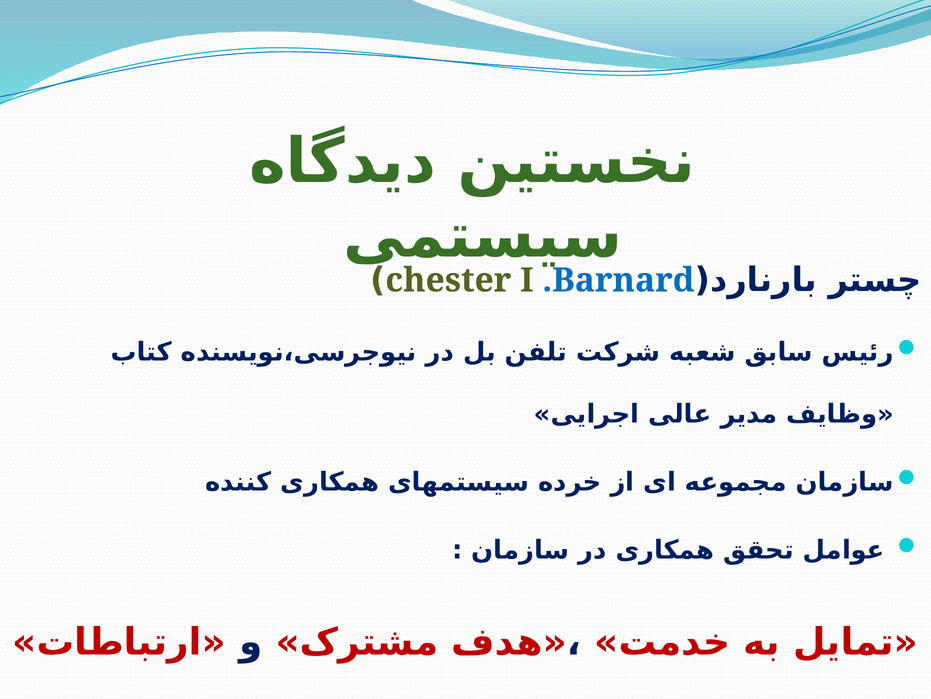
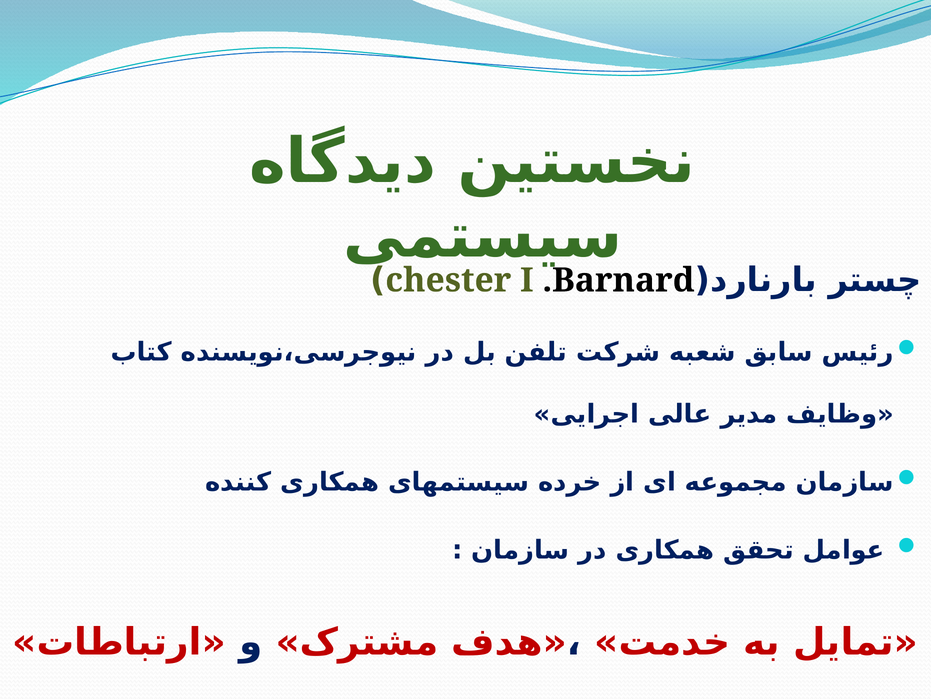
.Barnard colour: blue -> black
